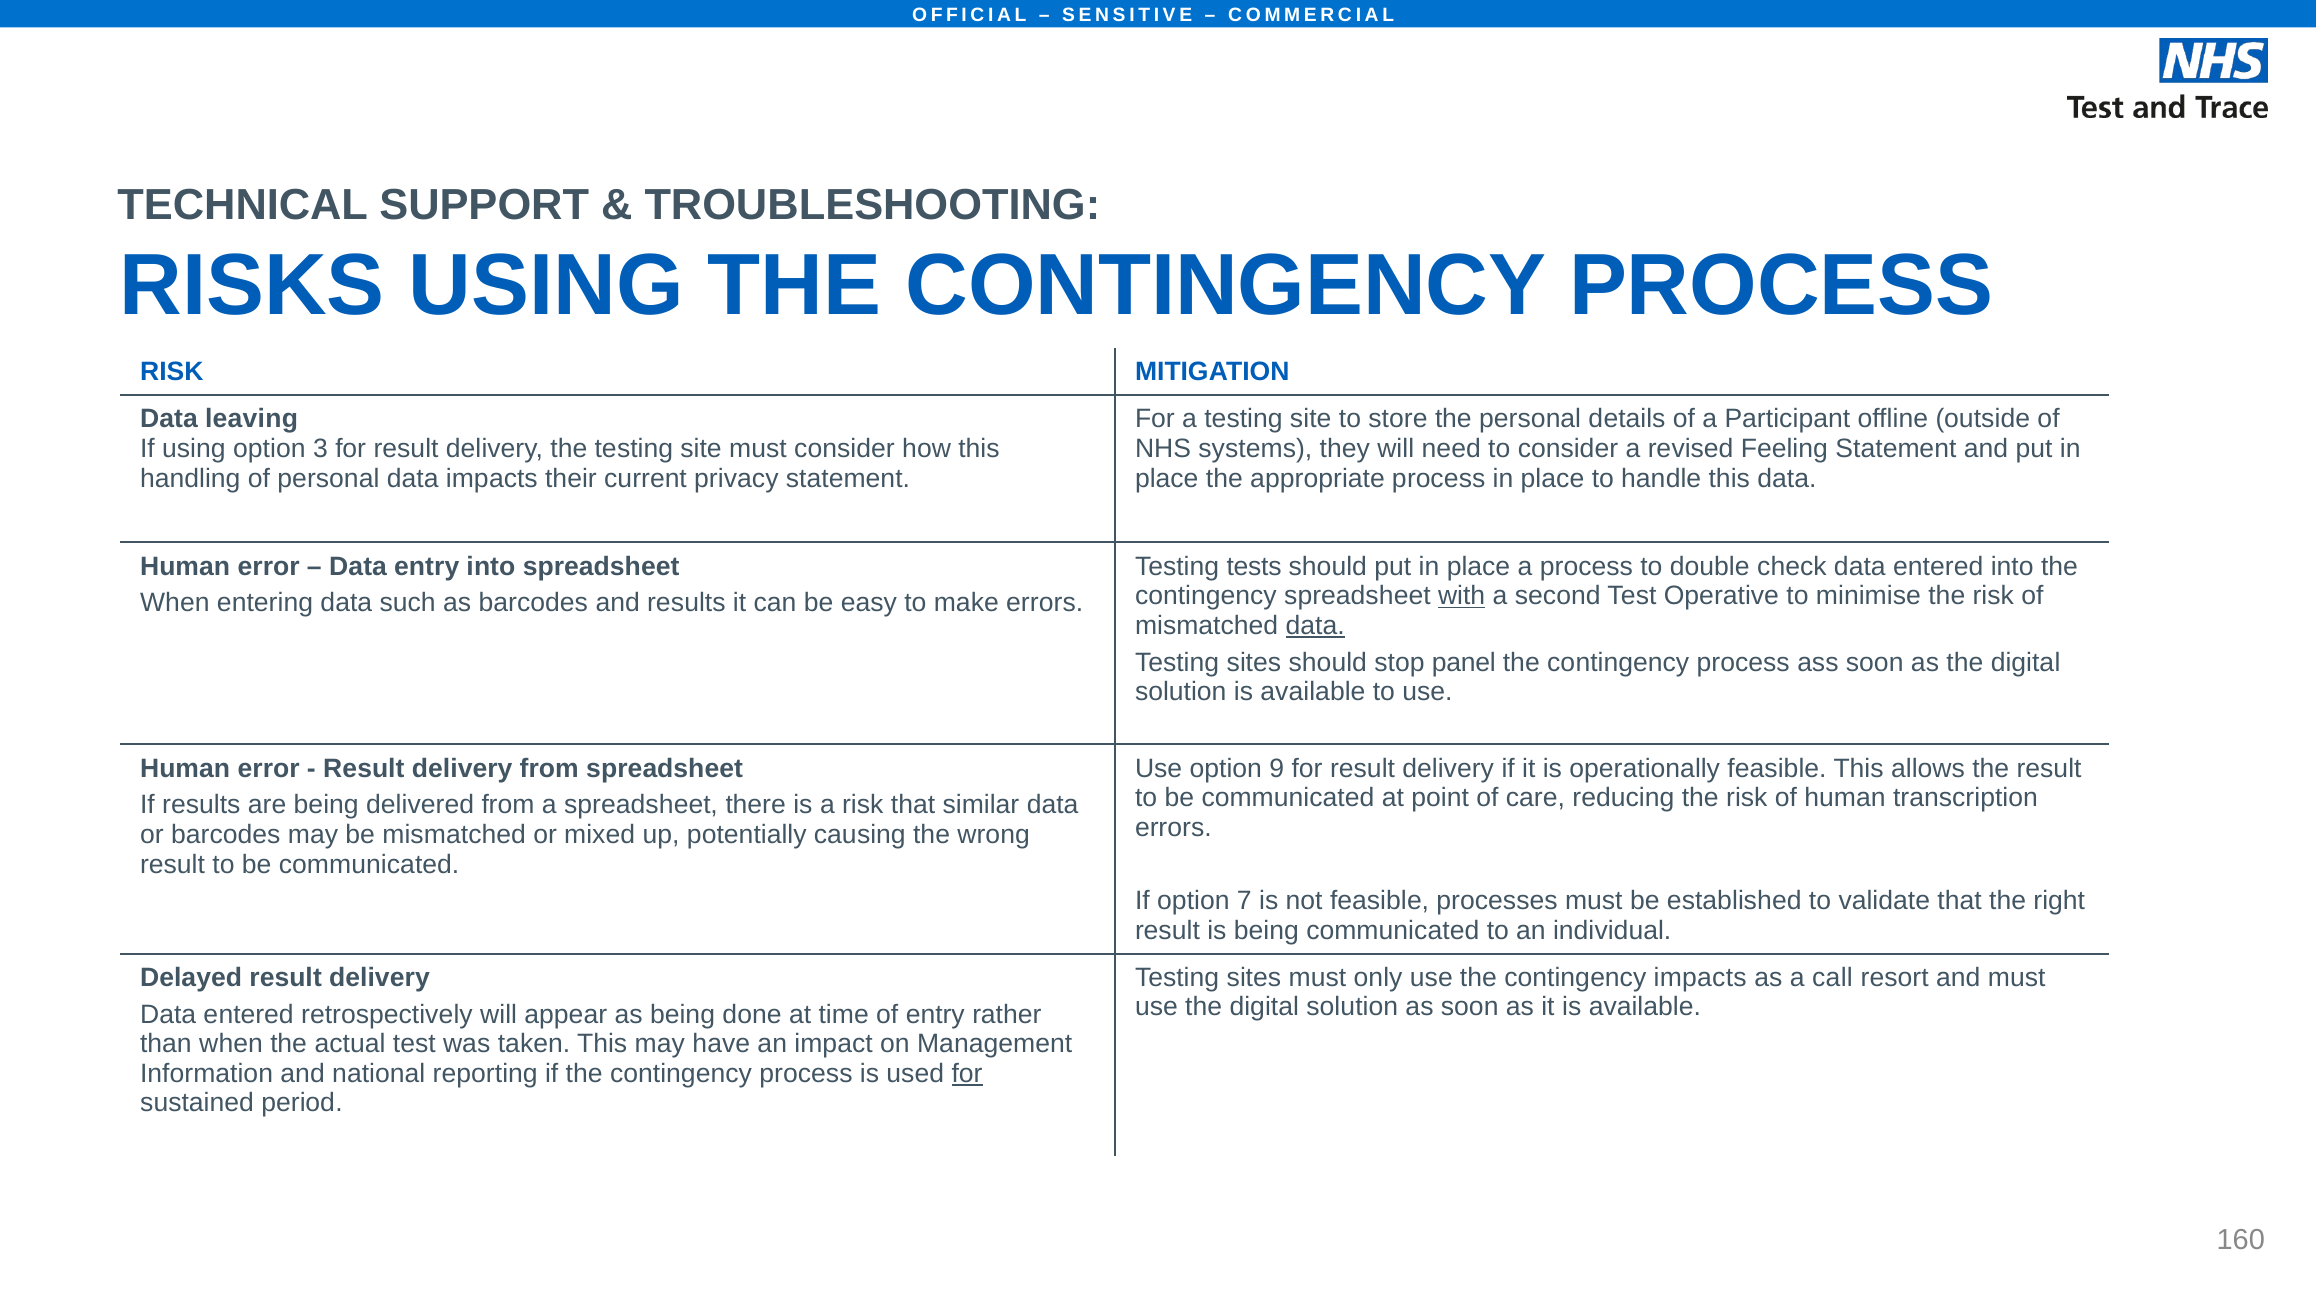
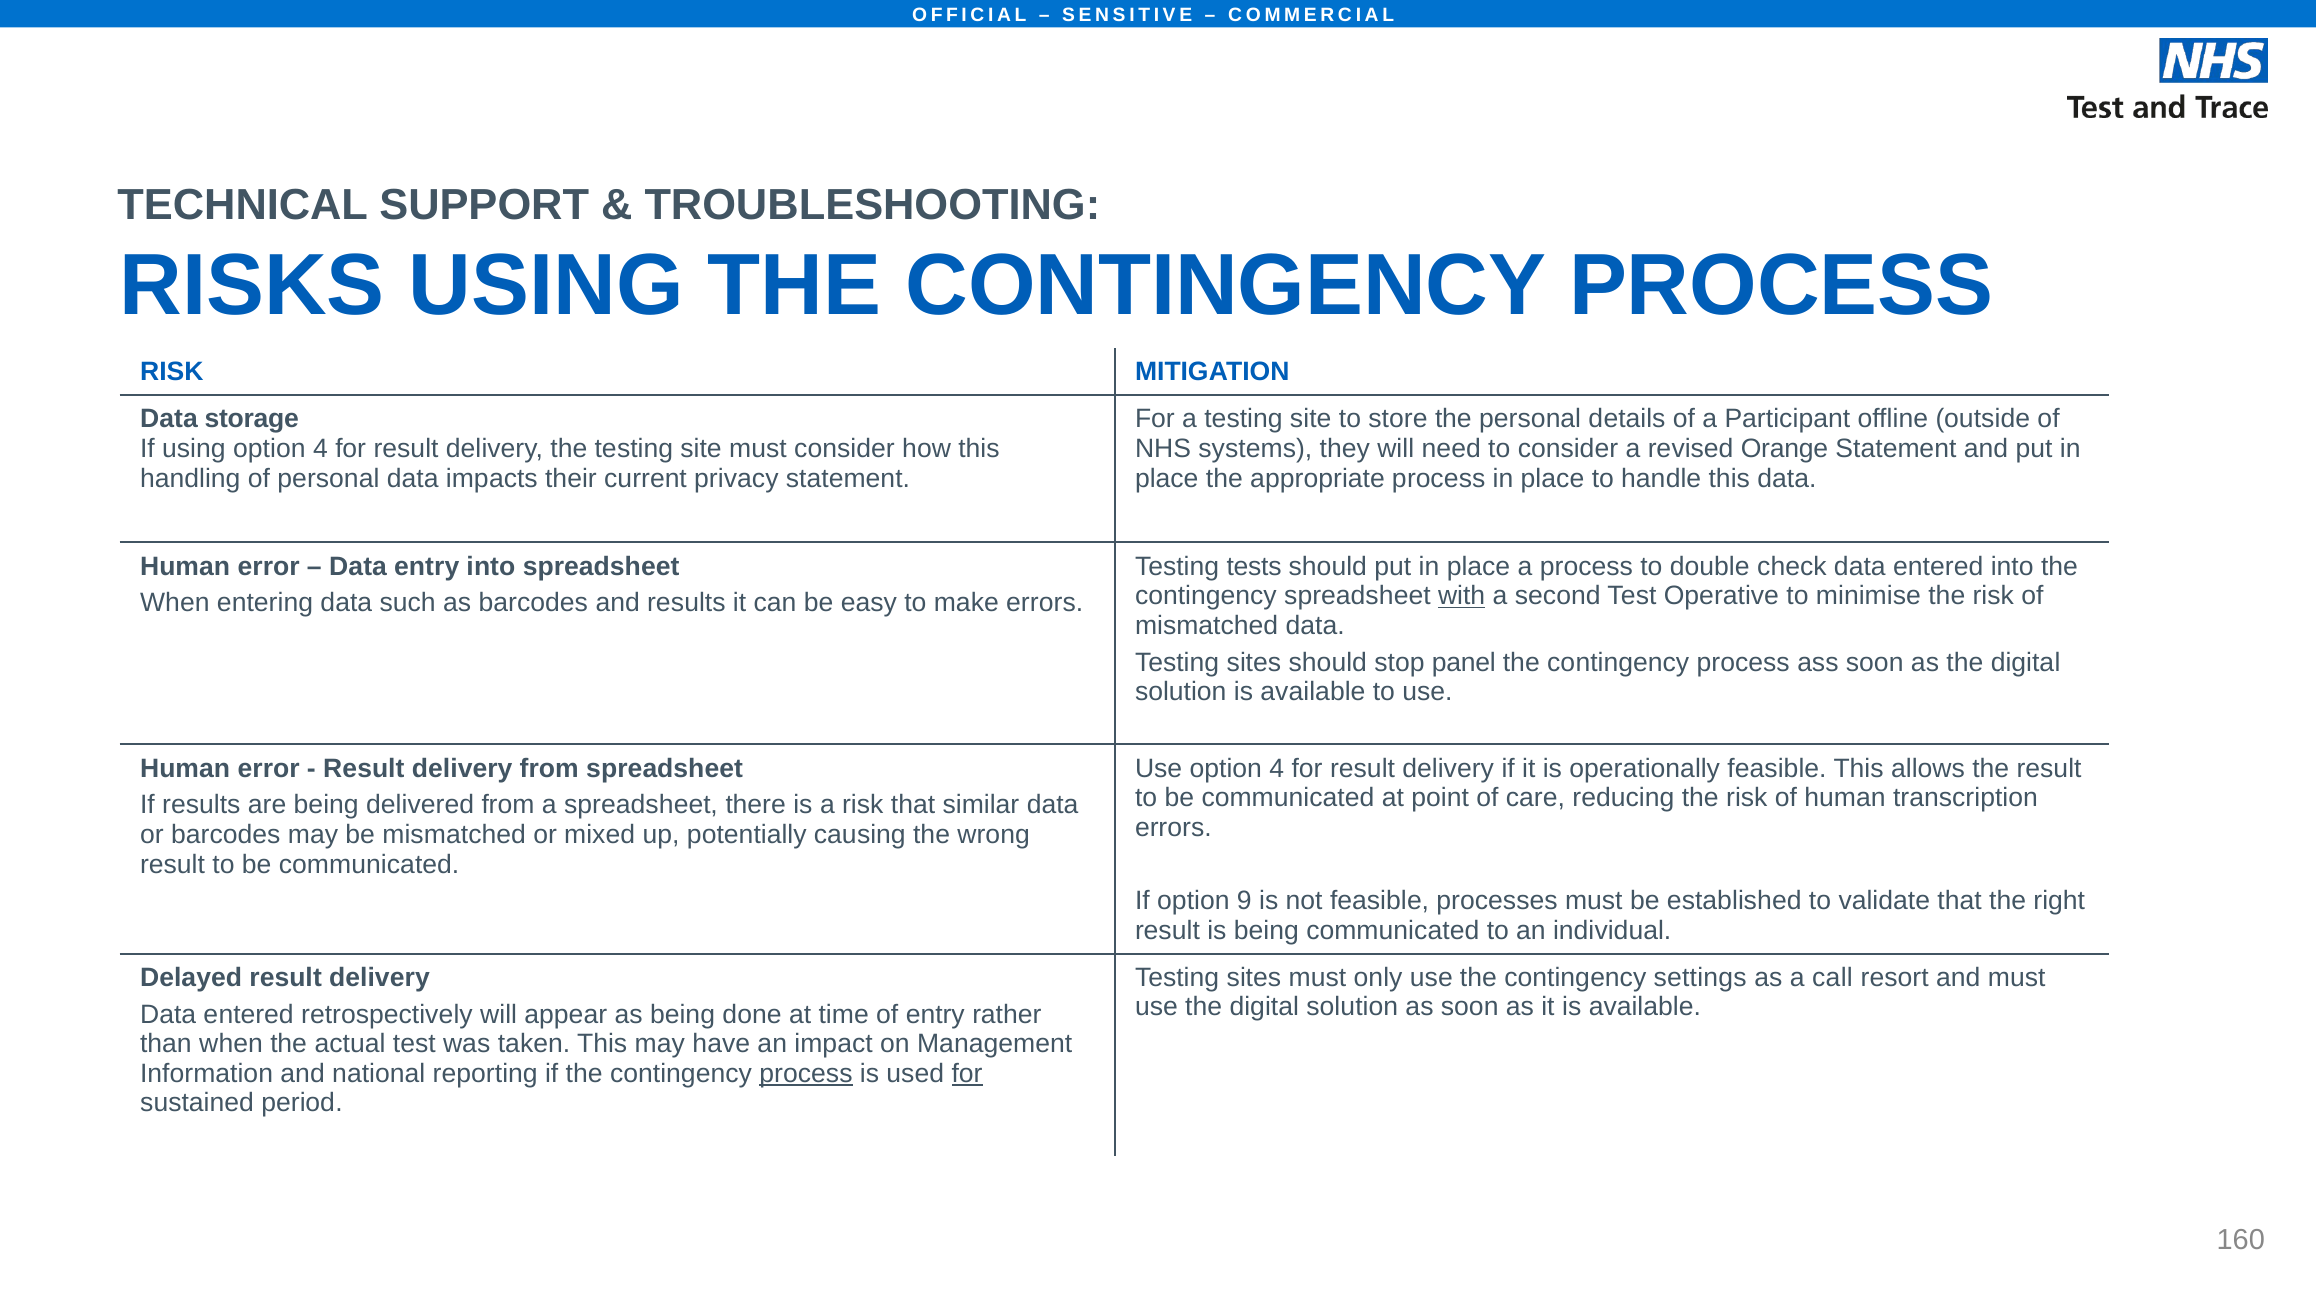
leaving: leaving -> storage
using option 3: 3 -> 4
Feeling: Feeling -> Orange
data at (1315, 625) underline: present -> none
Use option 9: 9 -> 4
7: 7 -> 9
contingency impacts: impacts -> settings
process at (806, 1073) underline: none -> present
